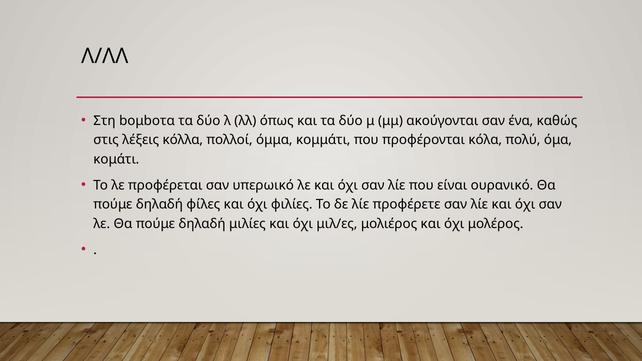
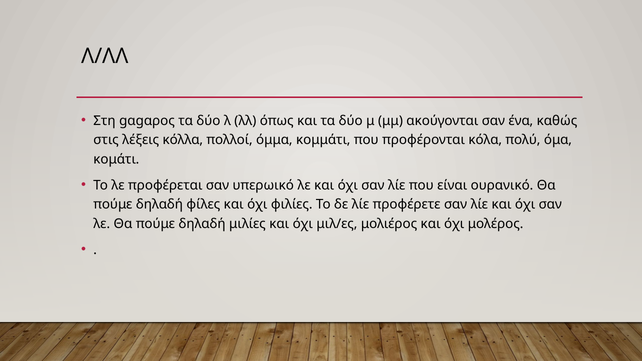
bομbοτα: bομbοτα -> gαgαρος
